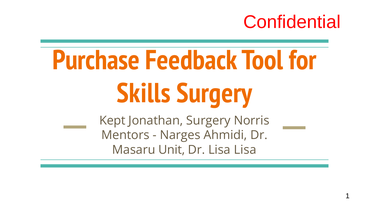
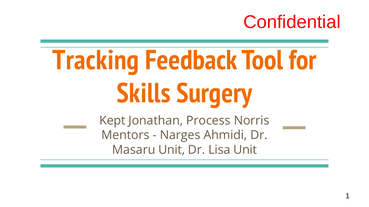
Purchase: Purchase -> Tracking
Jonathan Surgery: Surgery -> Process
Lisa Lisa: Lisa -> Unit
